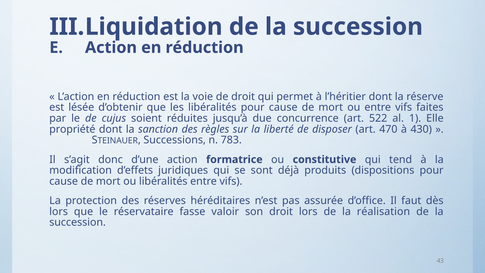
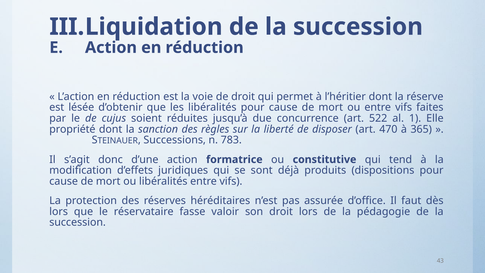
430: 430 -> 365
réalisation: réalisation -> pédagogie
